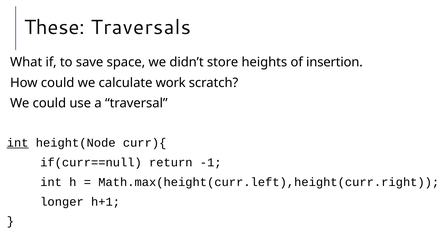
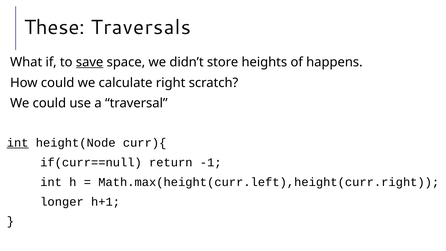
save underline: none -> present
insertion: insertion -> happens
work: work -> right
